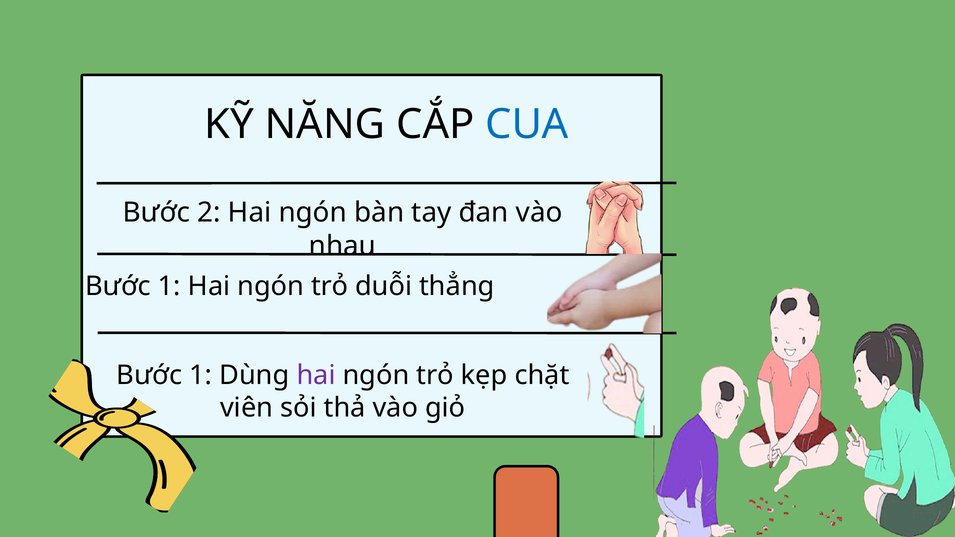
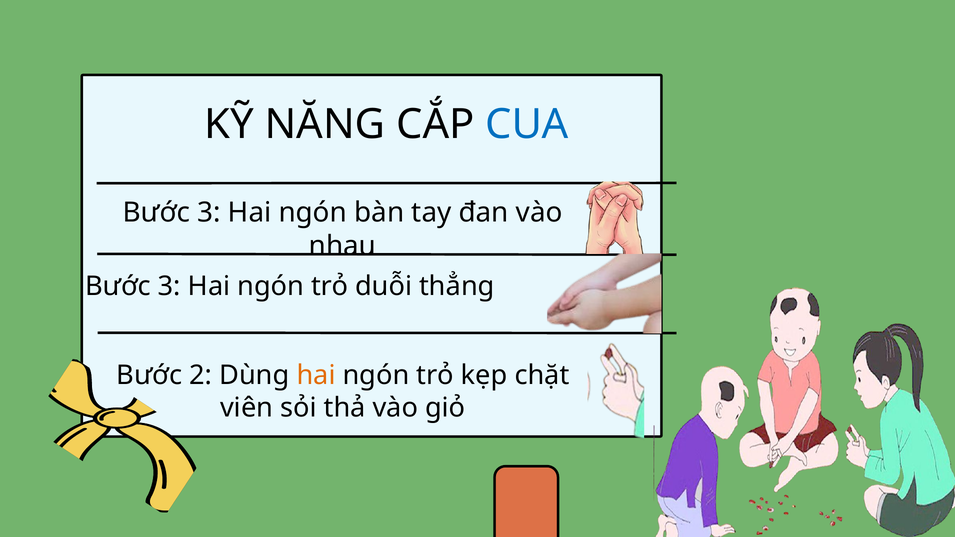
2 at (209, 213): 2 -> 3
1 at (169, 286): 1 -> 3
1 at (201, 375): 1 -> 2
hai at (316, 375) colour: purple -> orange
